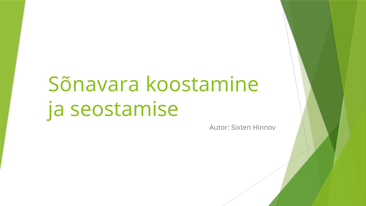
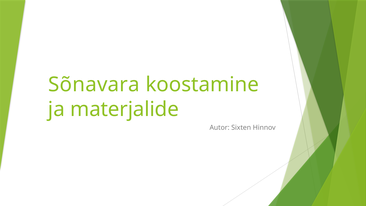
seostamise: seostamise -> materjalide
